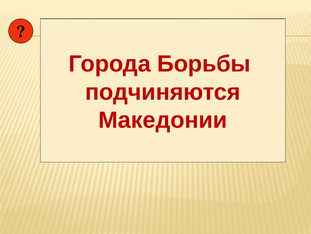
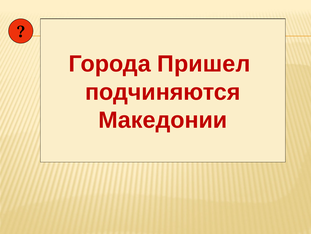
Борьбы: Борьбы -> Пришел
